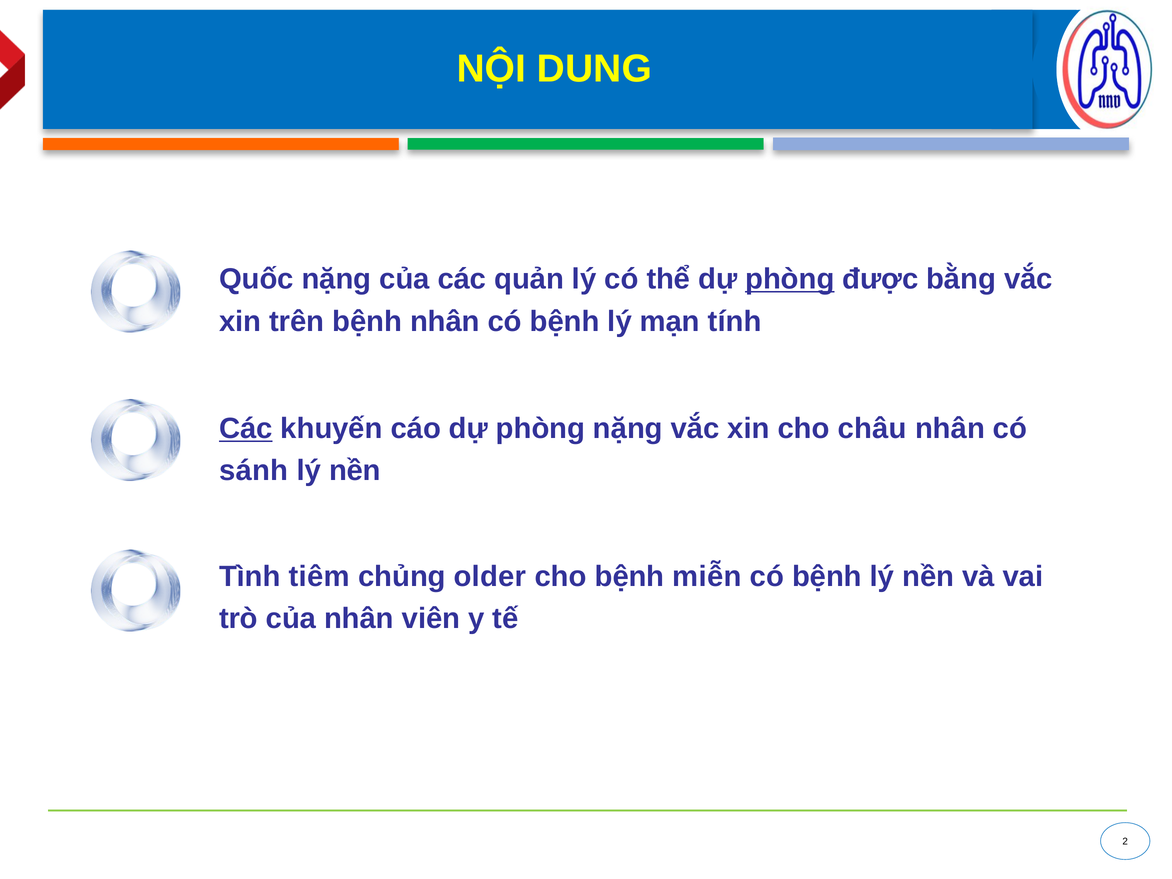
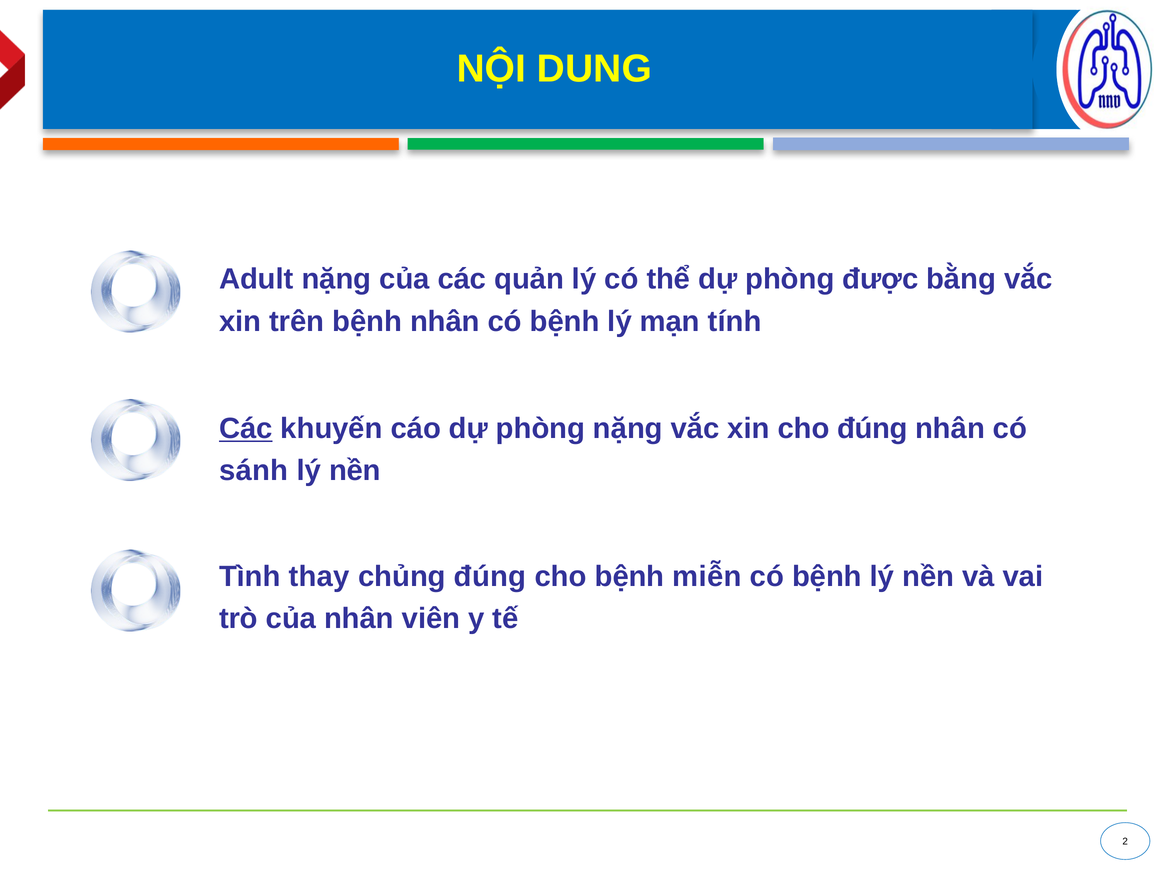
Quốc: Quốc -> Adult
phòng at (790, 279) underline: present -> none
cho châu: châu -> đúng
tiêm: tiêm -> thay
chủng older: older -> đúng
